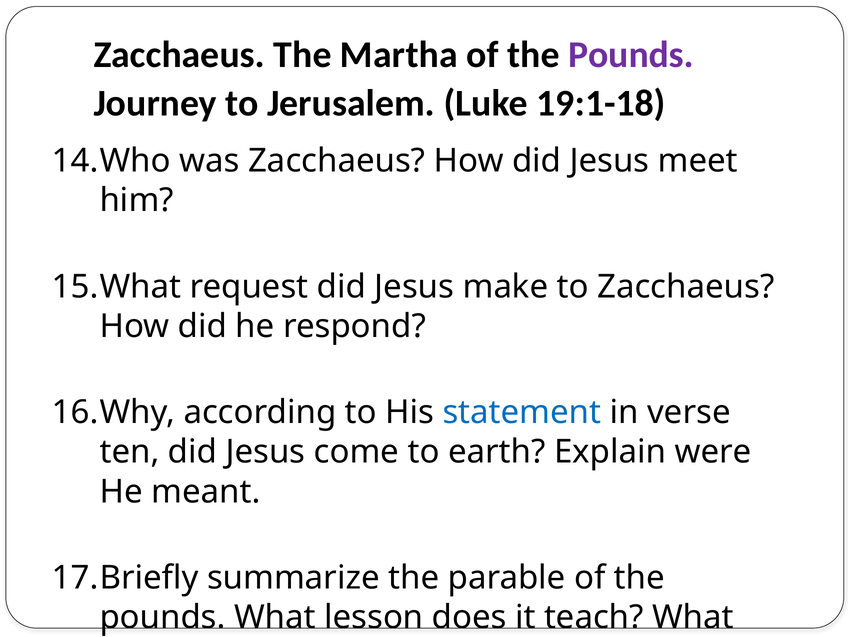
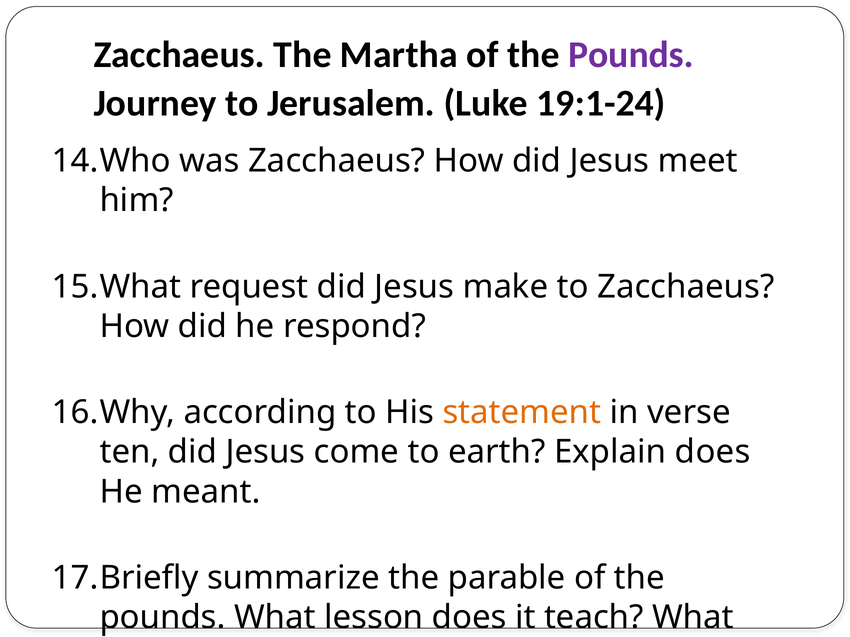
19:1-18: 19:1-18 -> 19:1-24
statement colour: blue -> orange
Explain were: were -> does
